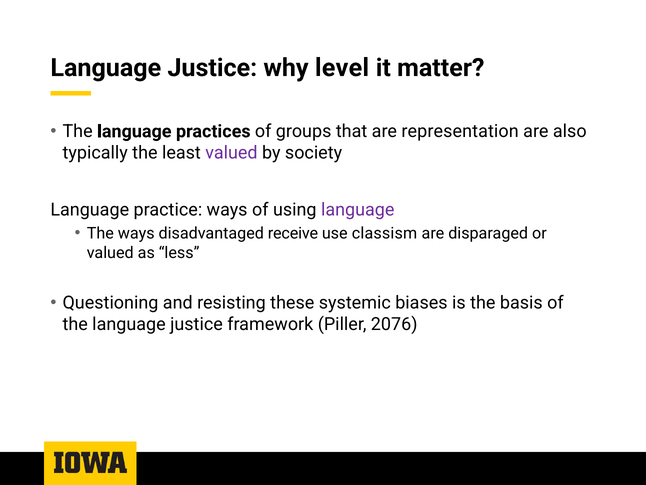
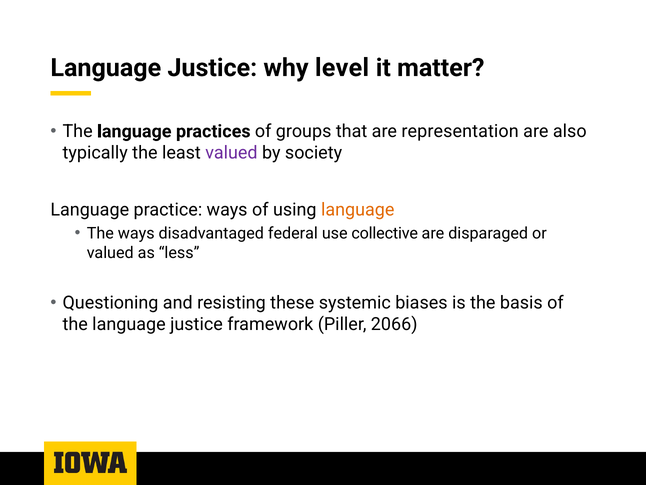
language at (358, 209) colour: purple -> orange
receive: receive -> federal
classism: classism -> collective
2076: 2076 -> 2066
